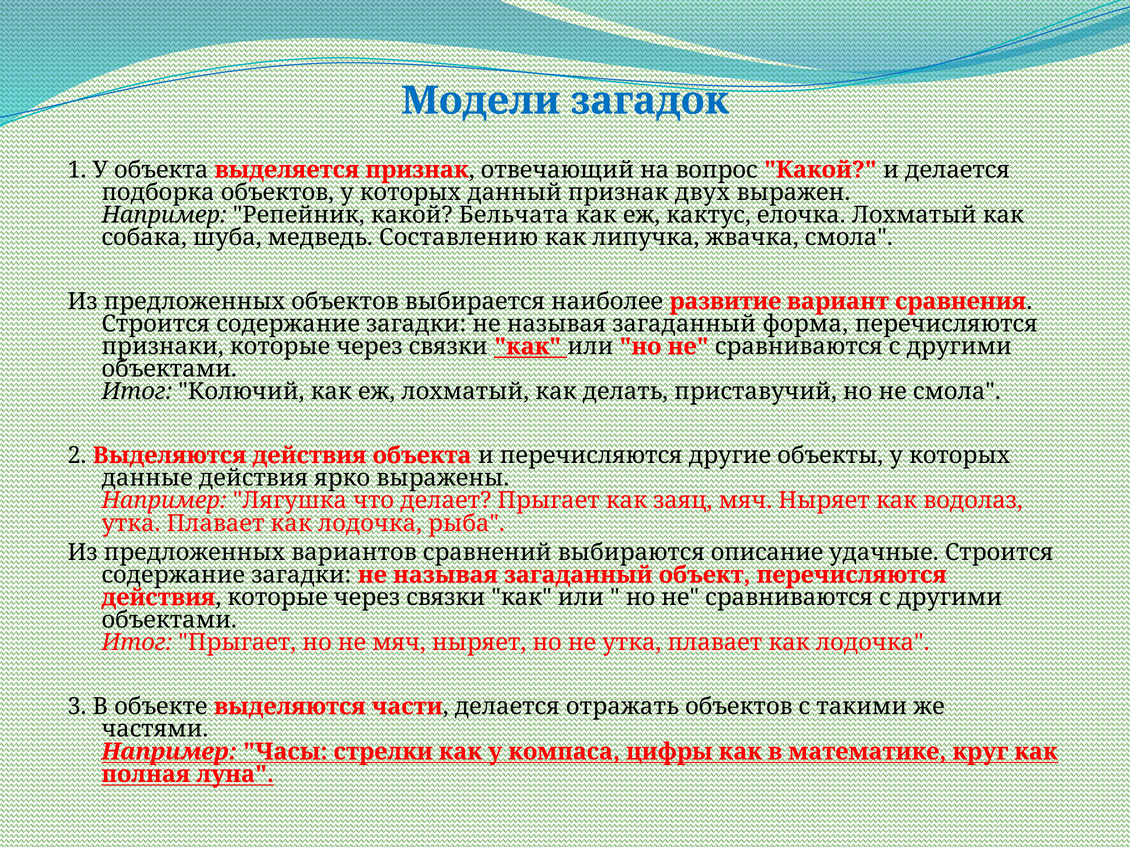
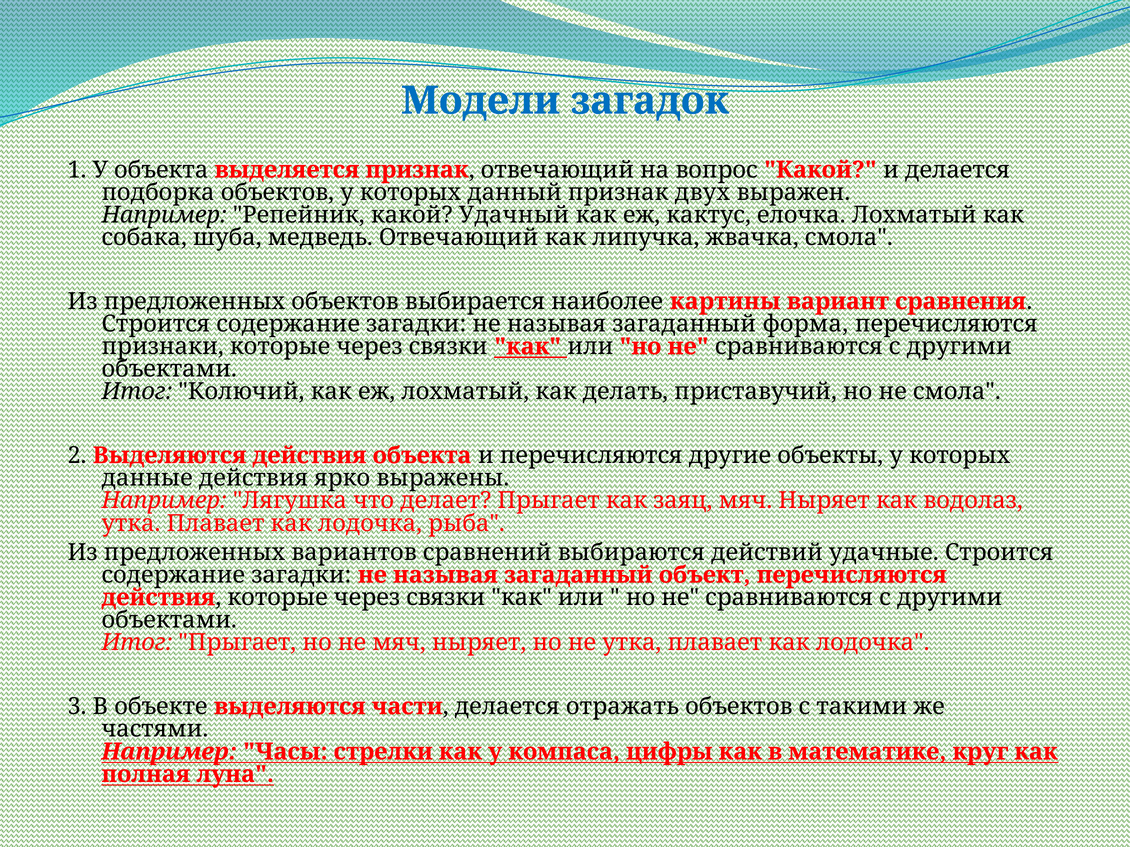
Бельчата: Бельчата -> Удачный
медведь Составлению: Составлению -> Отвечающий
развитие: развитие -> картины
описание: описание -> действий
